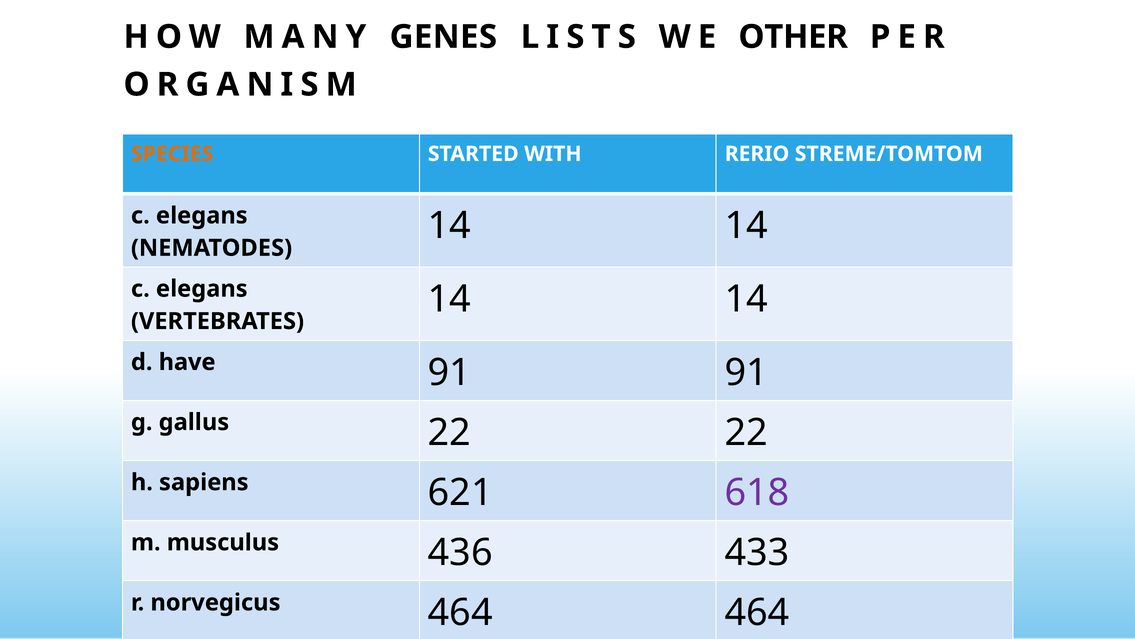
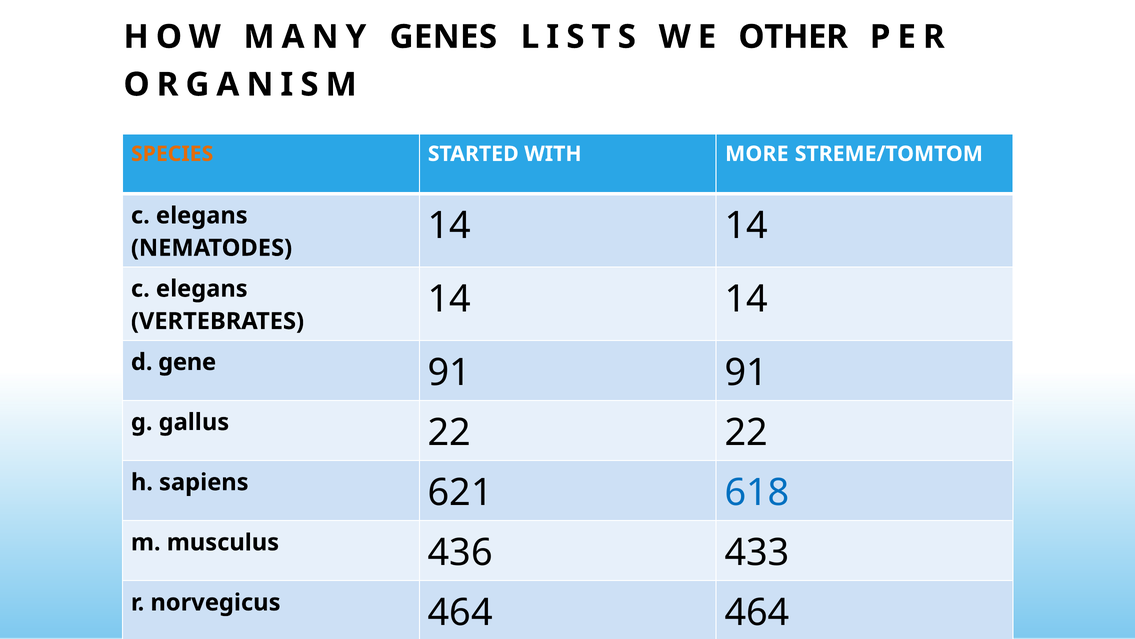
RERIO: RERIO -> MORE
have: have -> gene
618 colour: purple -> blue
